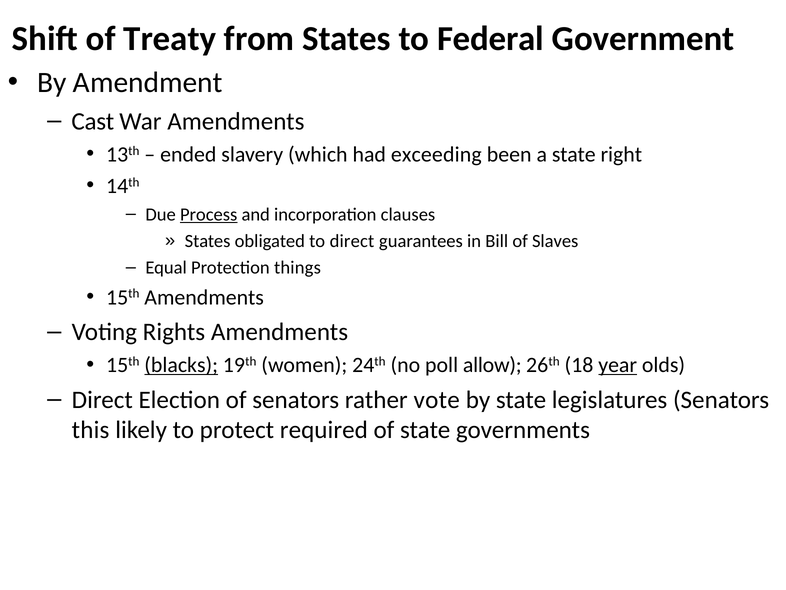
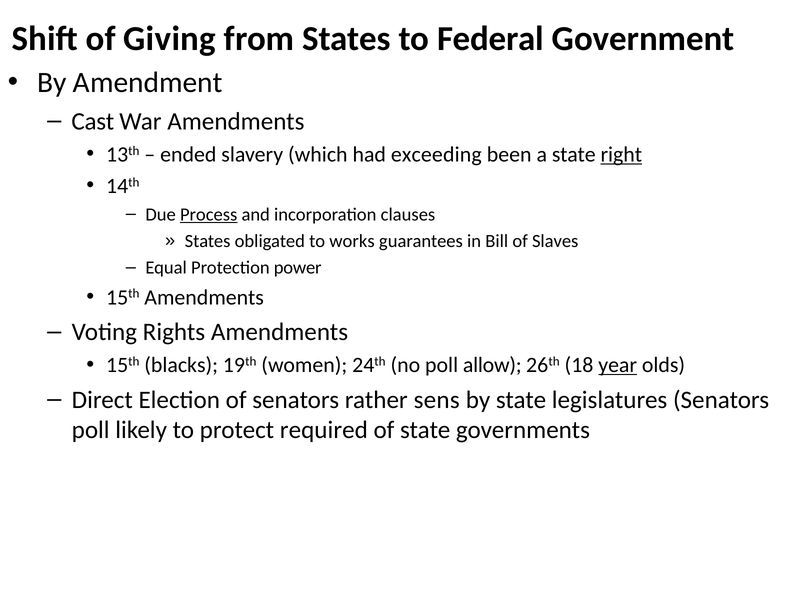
Treaty: Treaty -> Giving
right underline: none -> present
to direct: direct -> works
things: things -> power
blacks underline: present -> none
vote: vote -> sens
this at (91, 429): this -> poll
